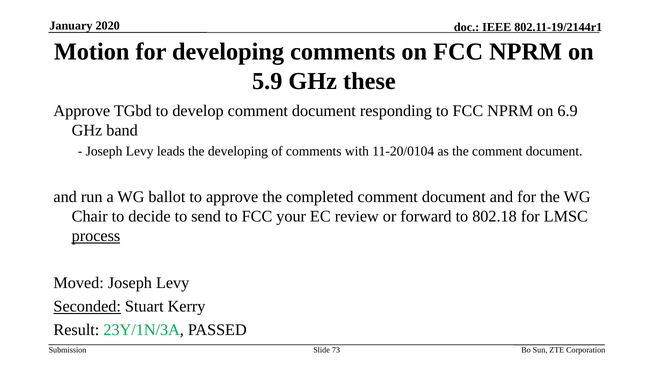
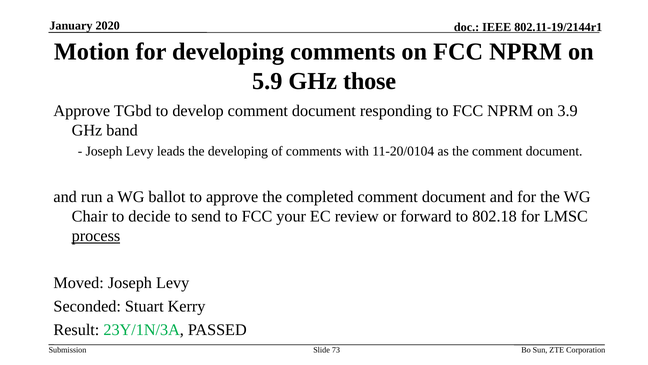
these: these -> those
6.9: 6.9 -> 3.9
Seconded underline: present -> none
